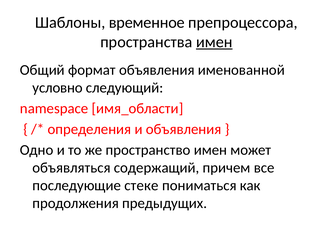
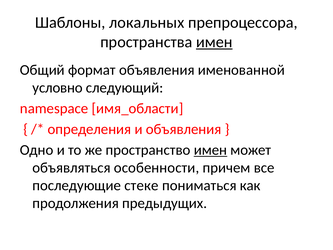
временное: временное -> локальных
имен at (210, 150) underline: none -> present
содержащий: содержащий -> особенности
